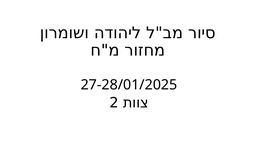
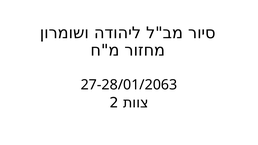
27-28/01/2025: 27-28/01/2025 -> 27-28/01/2063
